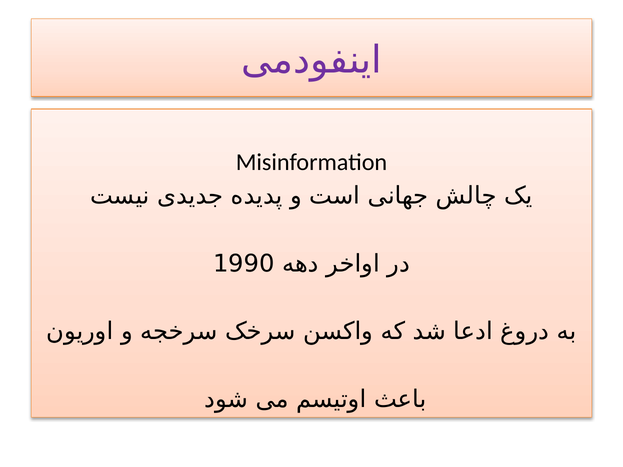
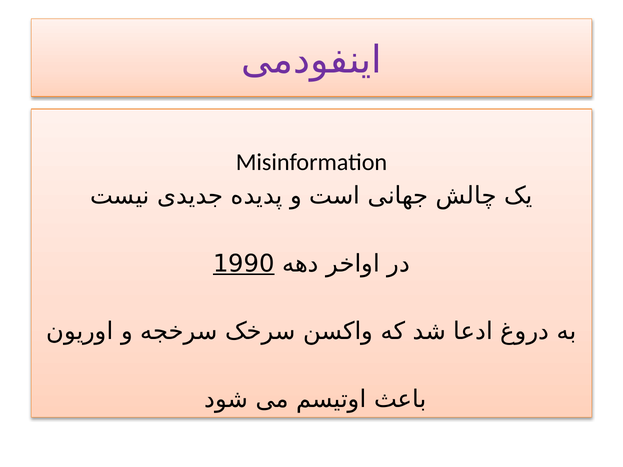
1990 underline: none -> present
